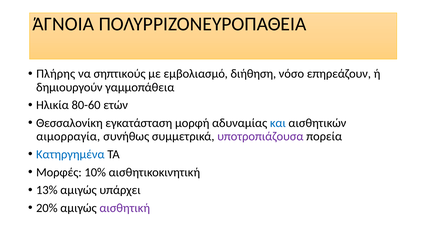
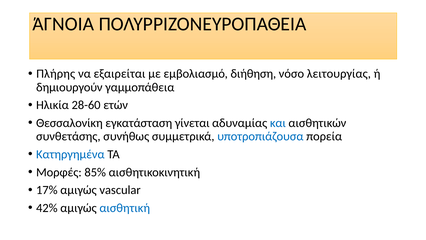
σηπτικούς: σηπτικούς -> εξαιρείται
επηρεάζουν: επηρεάζουν -> λειτουργίας
80-60: 80-60 -> 28-60
μορφή: μορφή -> γίνεται
αιμορραγία: αιμορραγία -> συνθετάσης
υποτροπιάζουσα colour: purple -> blue
10%: 10% -> 85%
13%: 13% -> 17%
υπάρχει: υπάρχει -> vascular
20%: 20% -> 42%
αισθητική colour: purple -> blue
